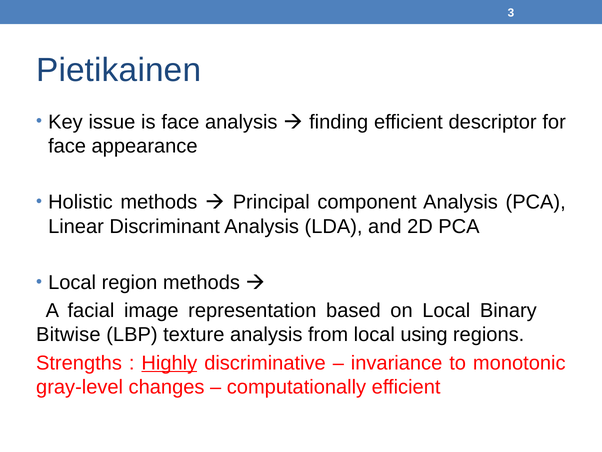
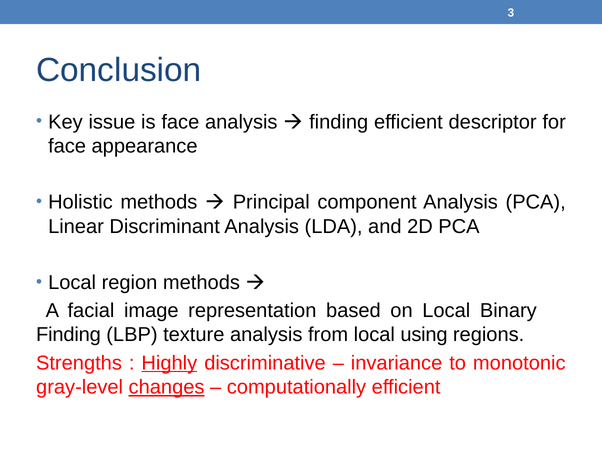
Pietikainen: Pietikainen -> Conclusion
Bitwise at (68, 334): Bitwise -> Finding
changes underline: none -> present
